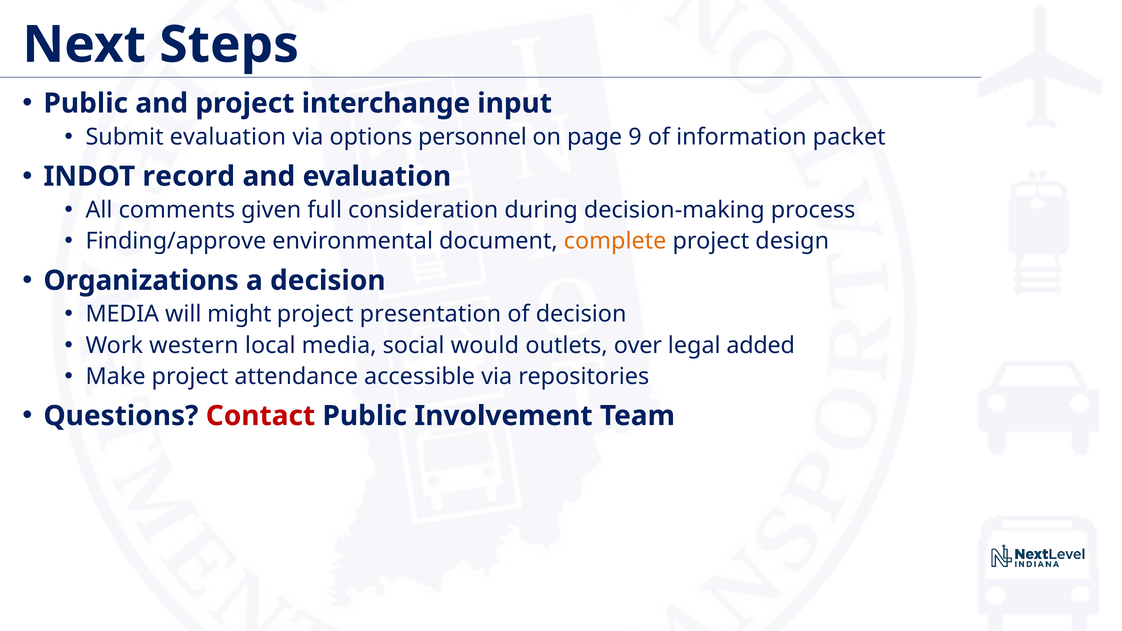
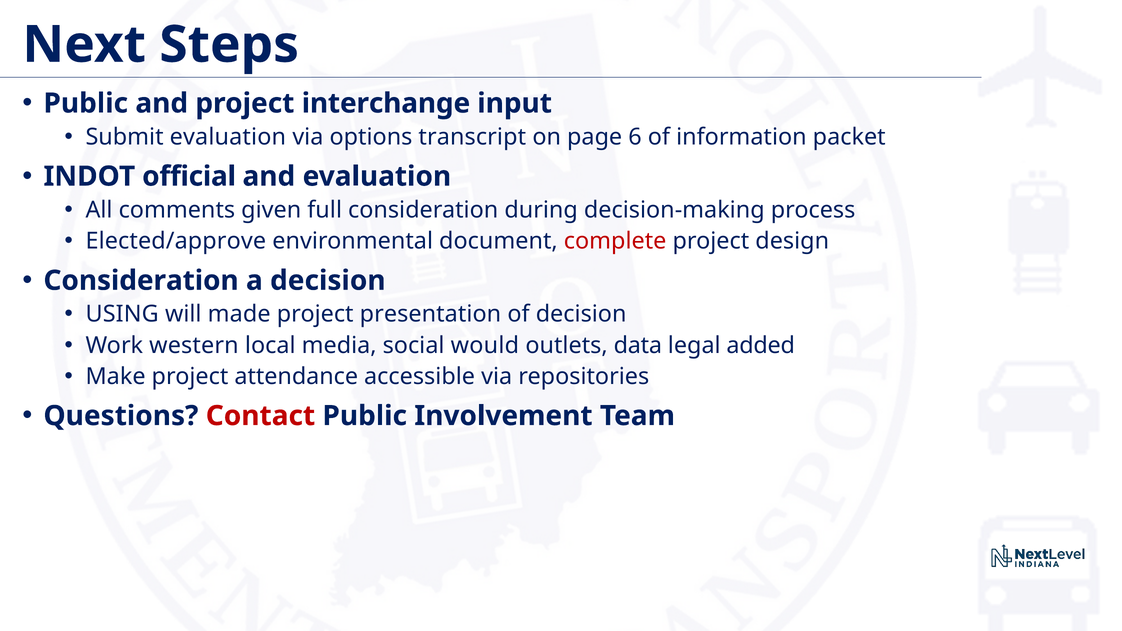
personnel: personnel -> transcript
9: 9 -> 6
record: record -> official
Finding/approve: Finding/approve -> Elected/approve
complete colour: orange -> red
Organizations at (141, 281): Organizations -> Consideration
MEDIA at (122, 314): MEDIA -> USING
might: might -> made
over: over -> data
